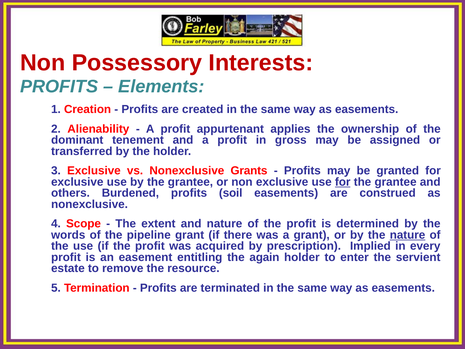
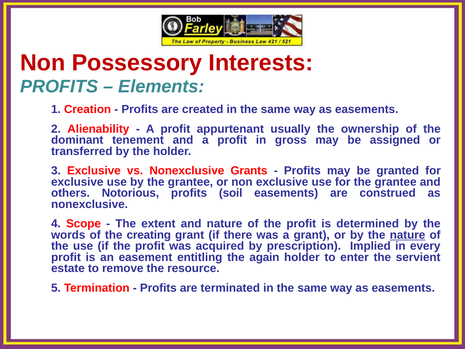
applies: applies -> usually
for at (343, 182) underline: present -> none
Burdened: Burdened -> Notorious
pipeline: pipeline -> creating
